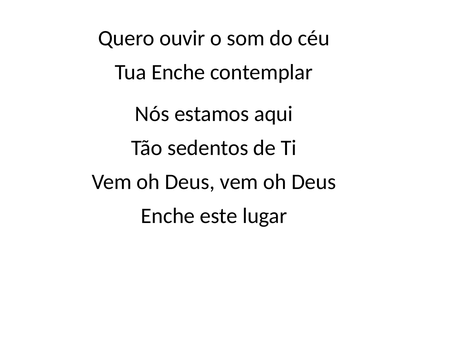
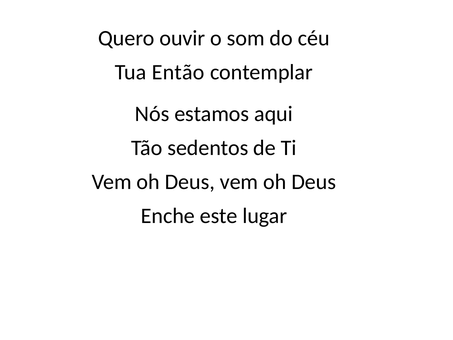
Tua Enche: Enche -> Então
